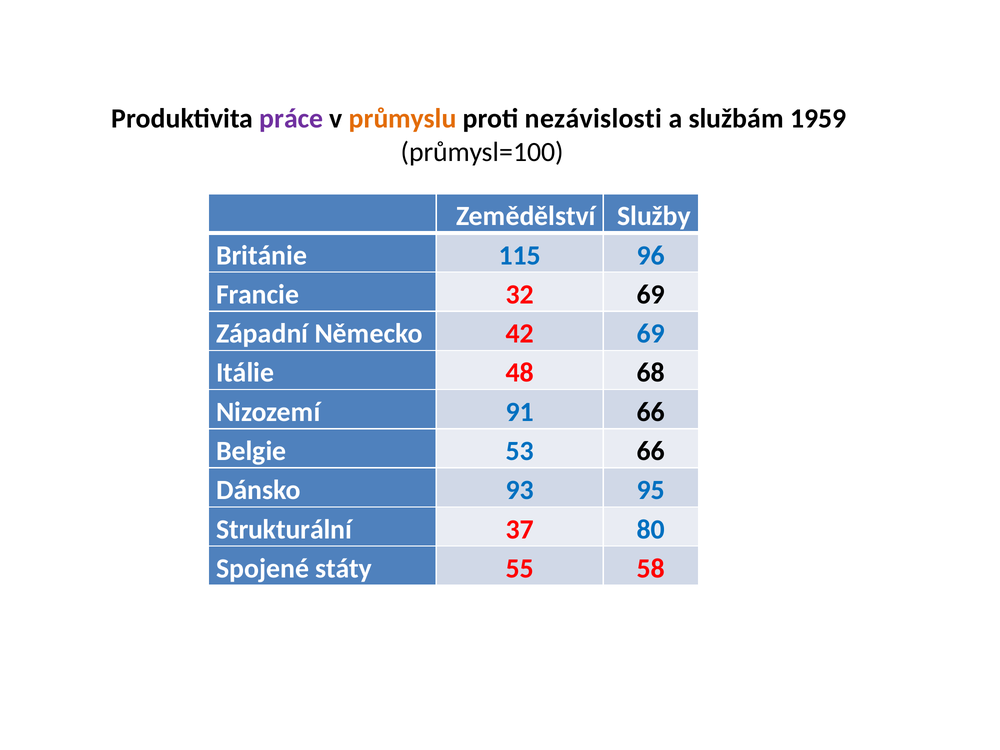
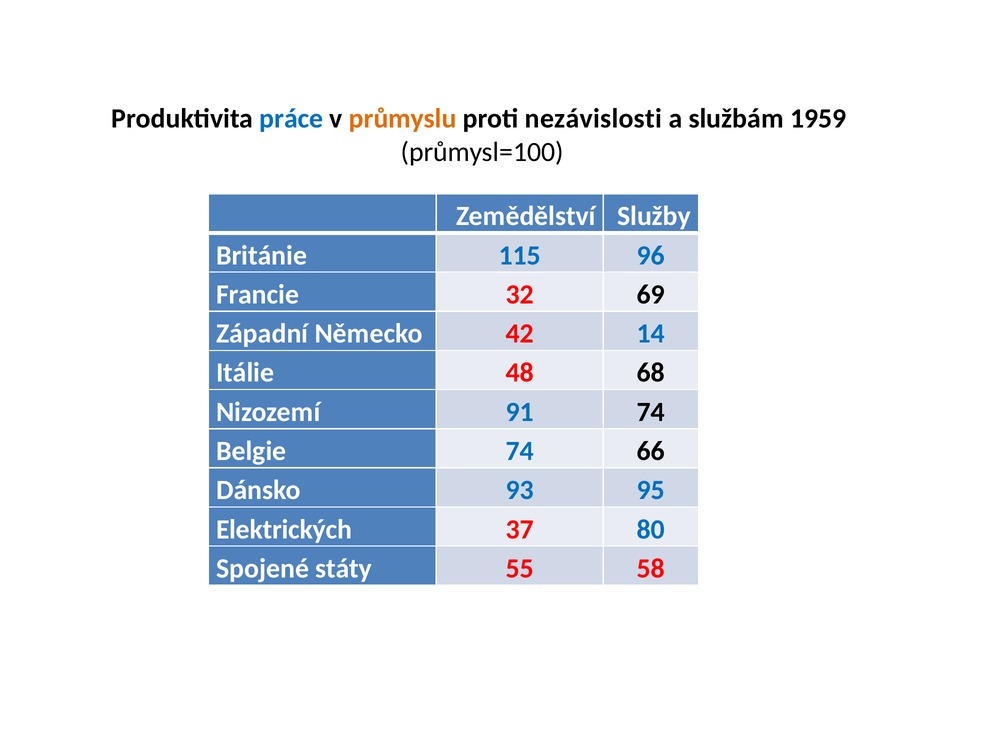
práce colour: purple -> blue
42 69: 69 -> 14
91 66: 66 -> 74
Belgie 53: 53 -> 74
Strukturální: Strukturální -> Elektrických
